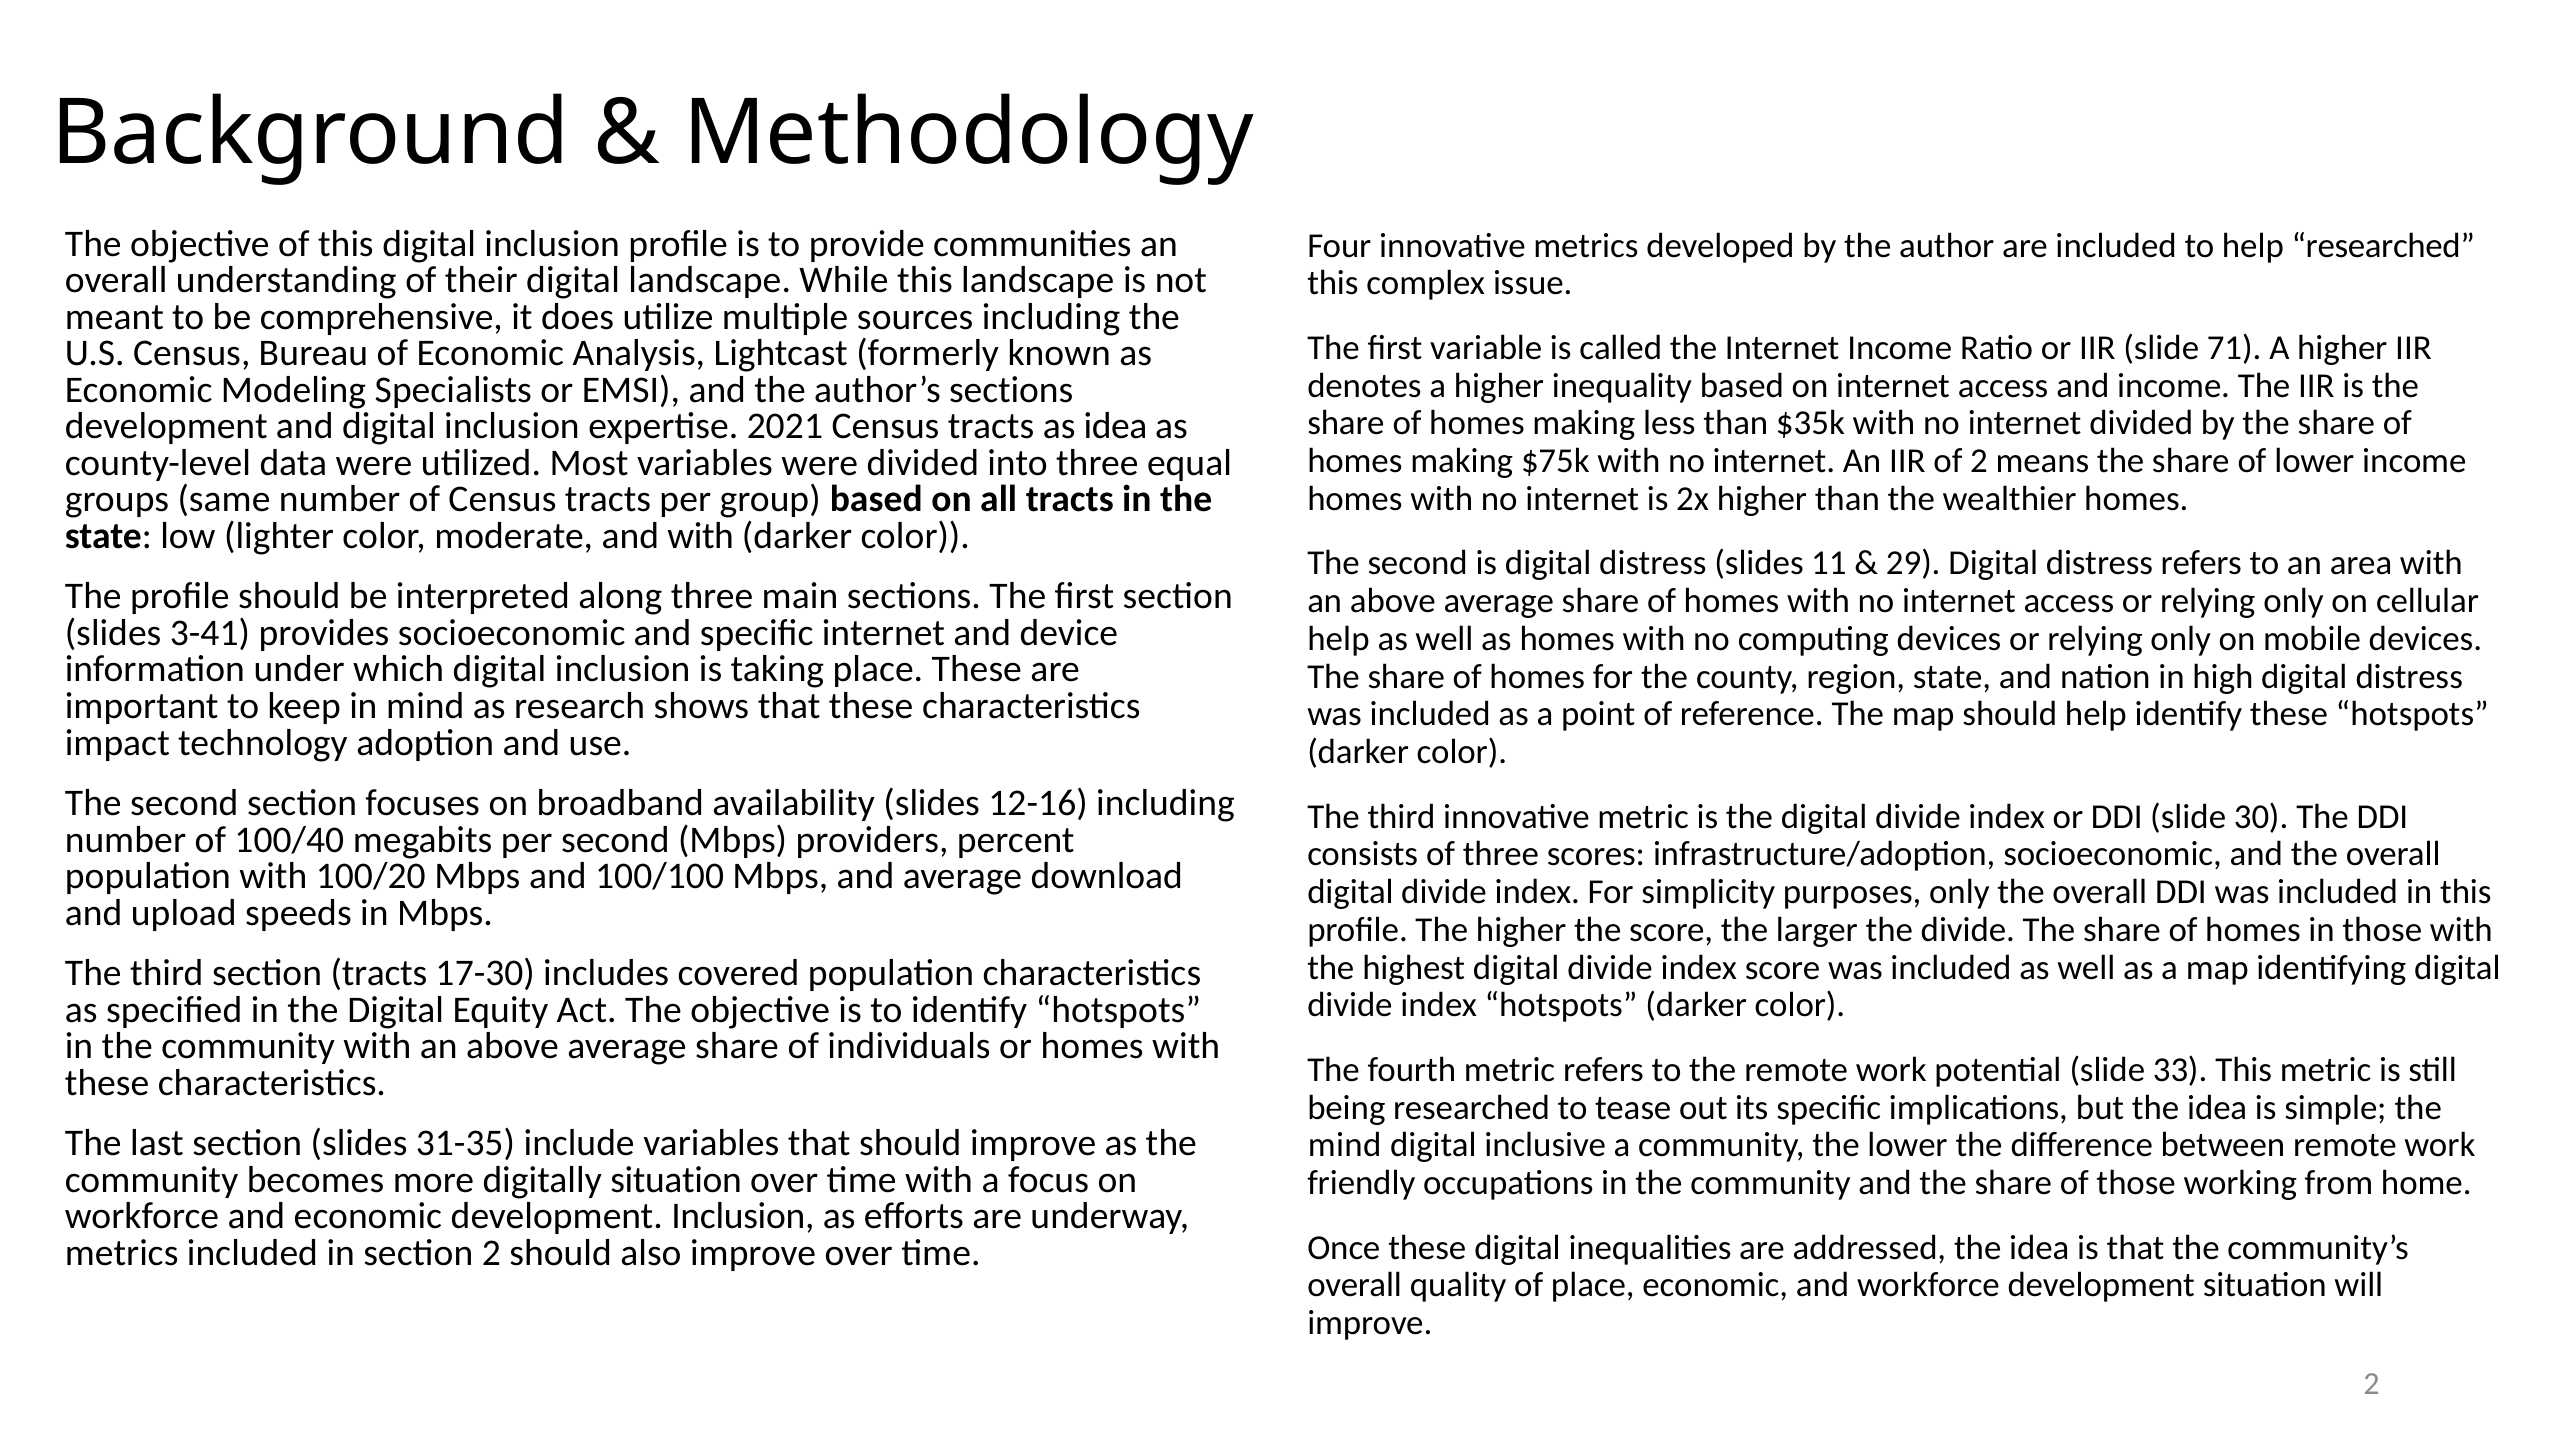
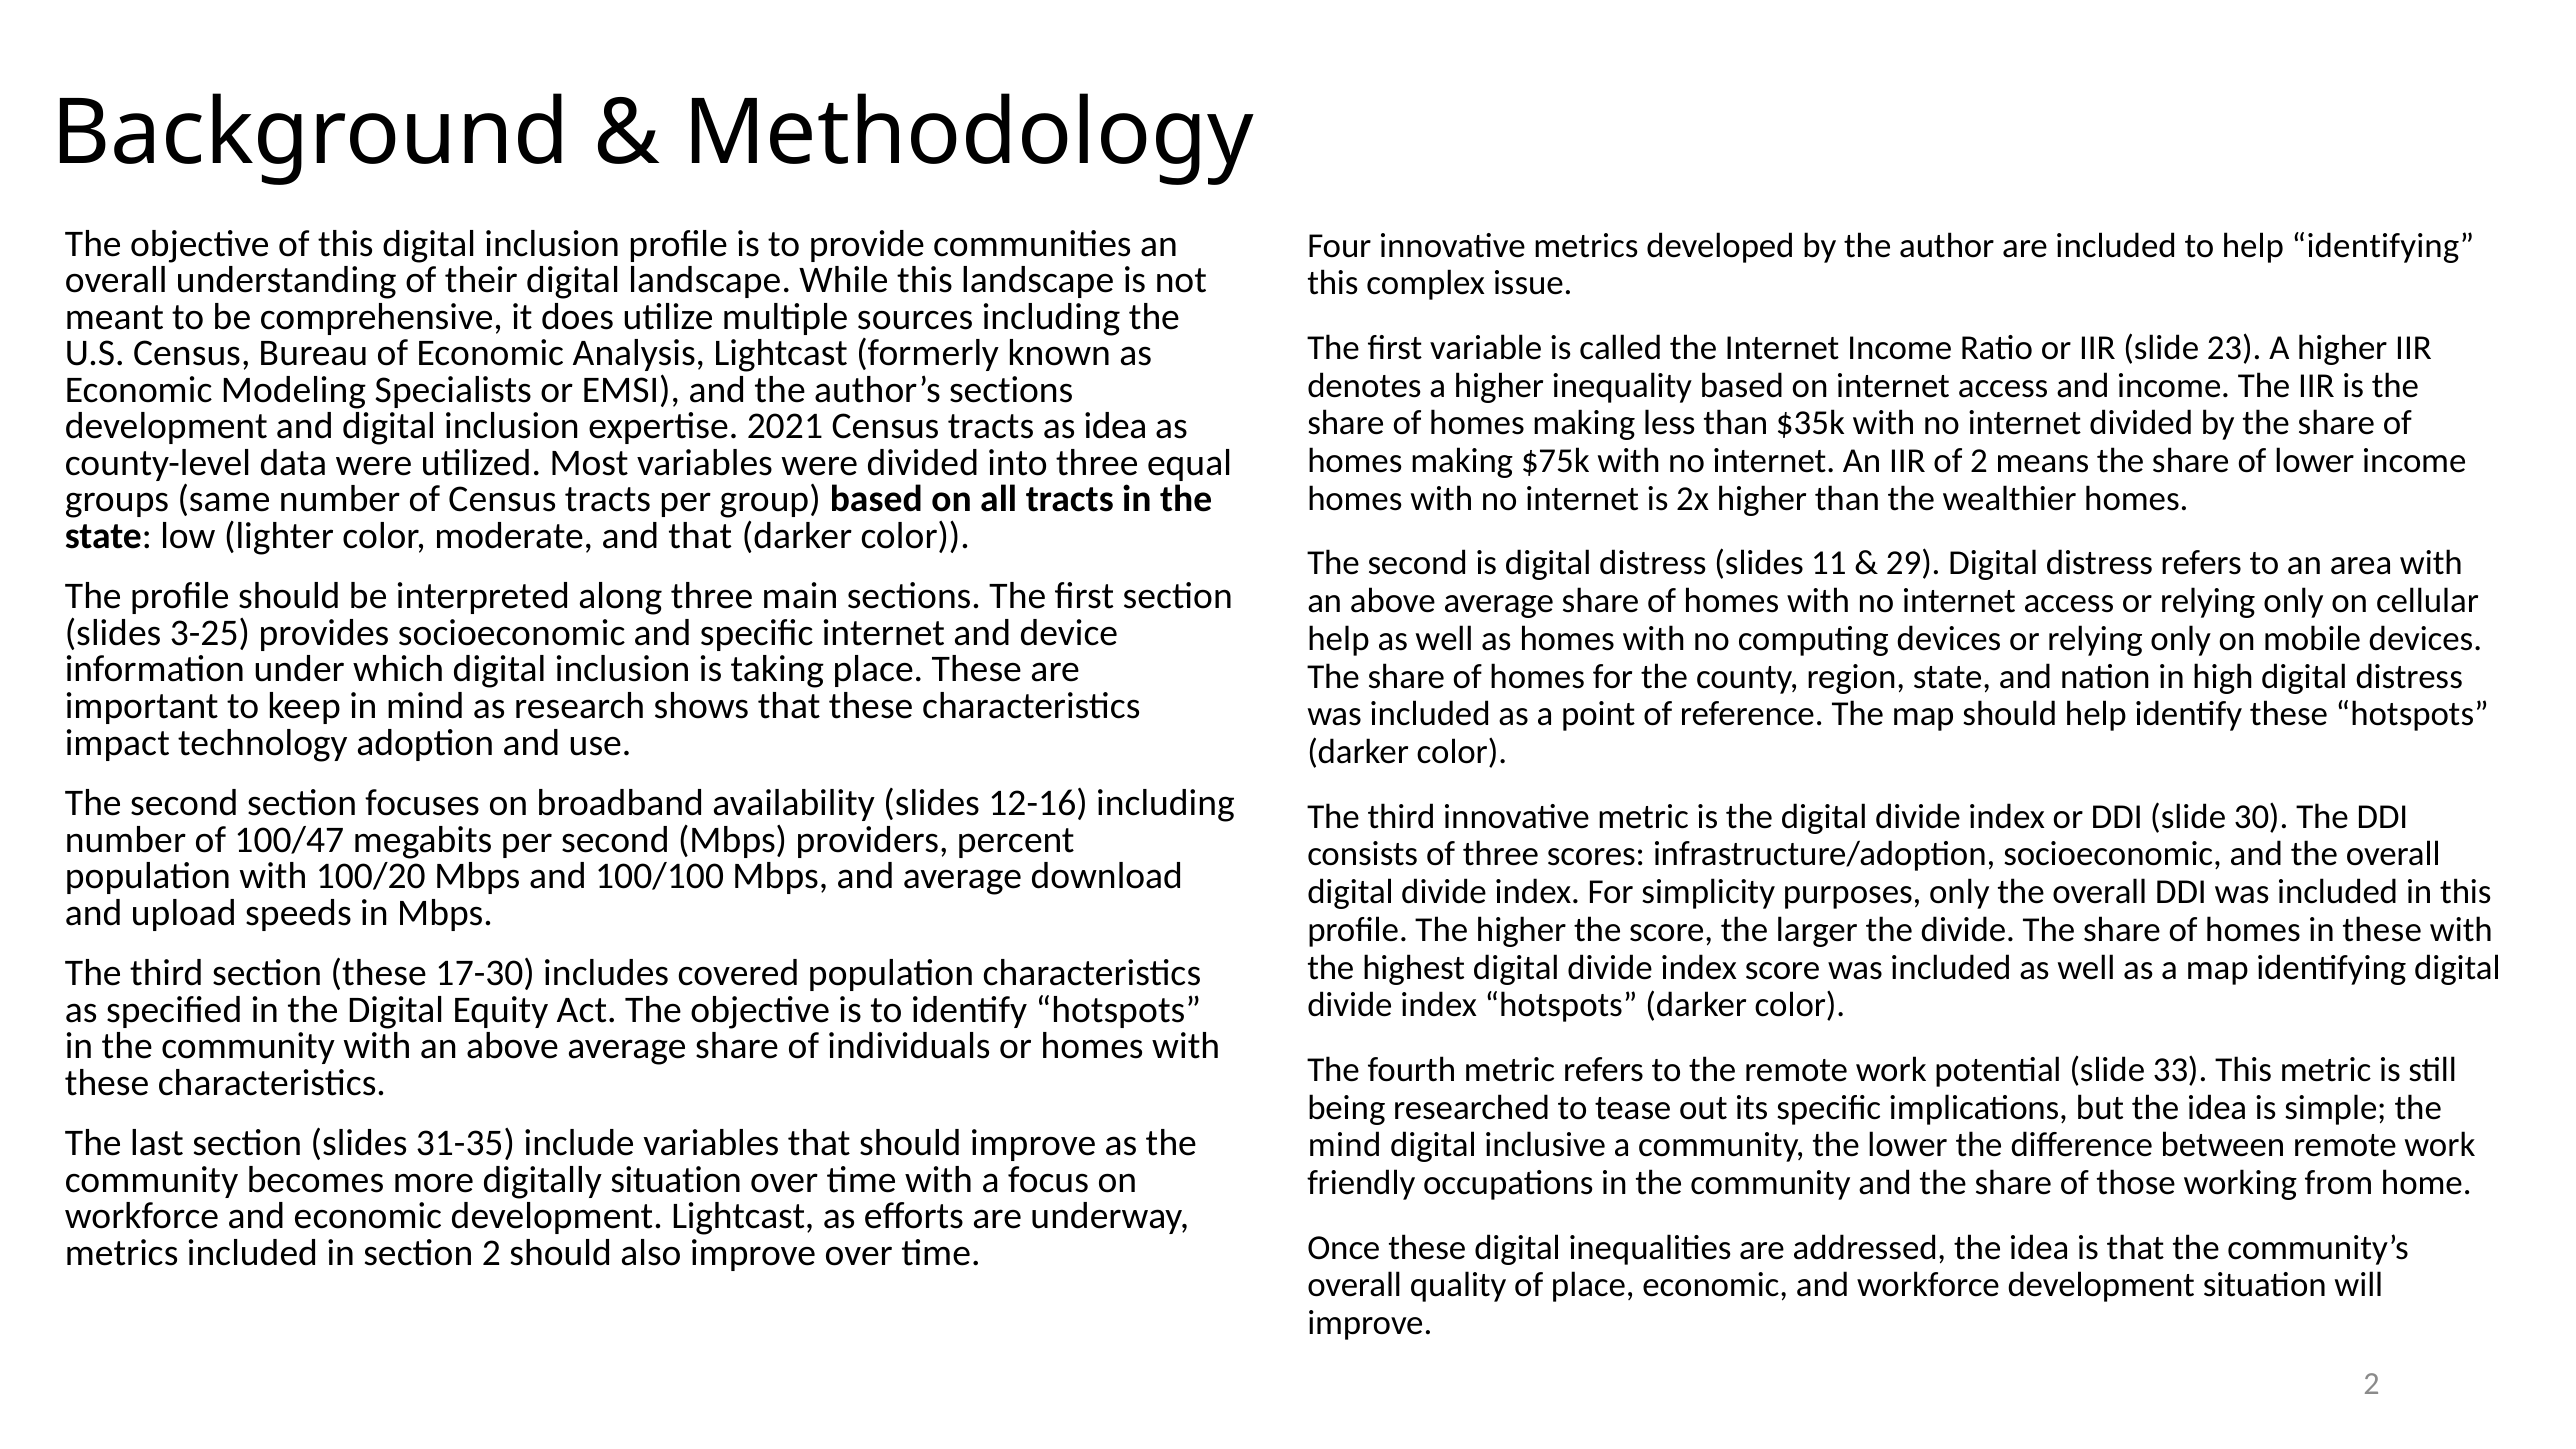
help researched: researched -> identifying
71: 71 -> 23
and with: with -> that
3-41: 3-41 -> 3-25
100/40: 100/40 -> 100/47
in those: those -> these
section tracts: tracts -> these
development Inclusion: Inclusion -> Lightcast
